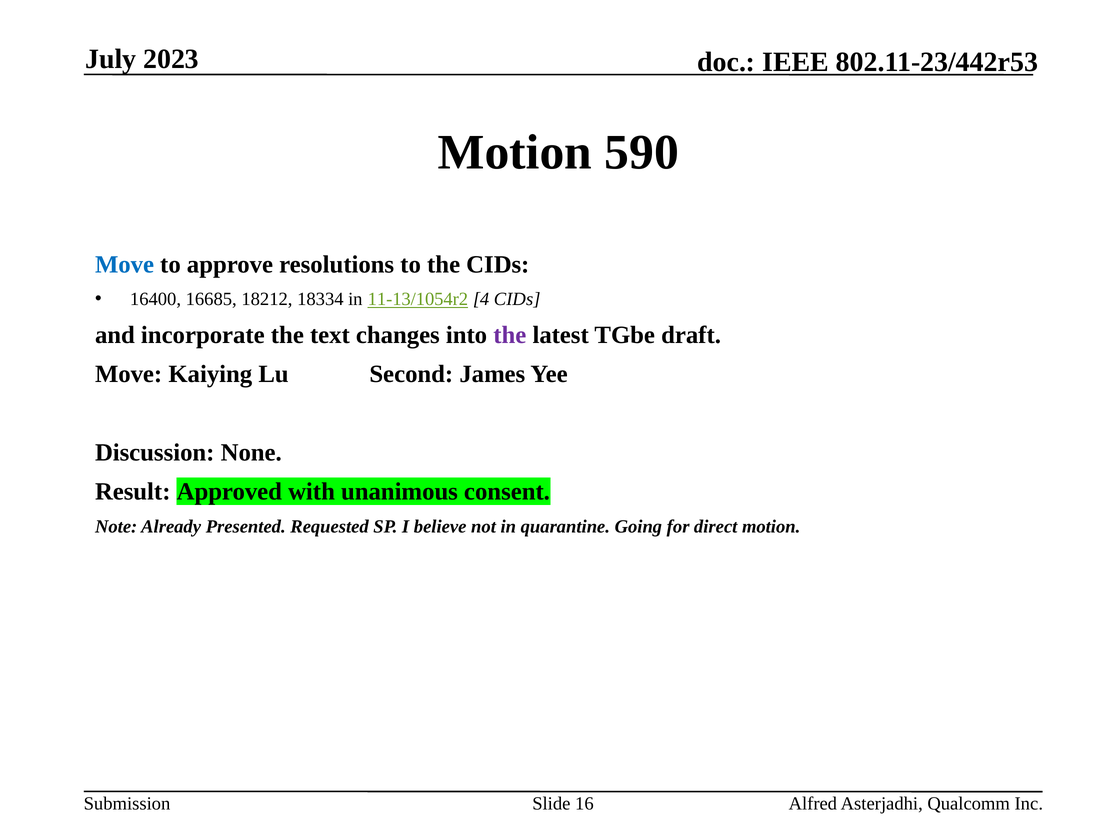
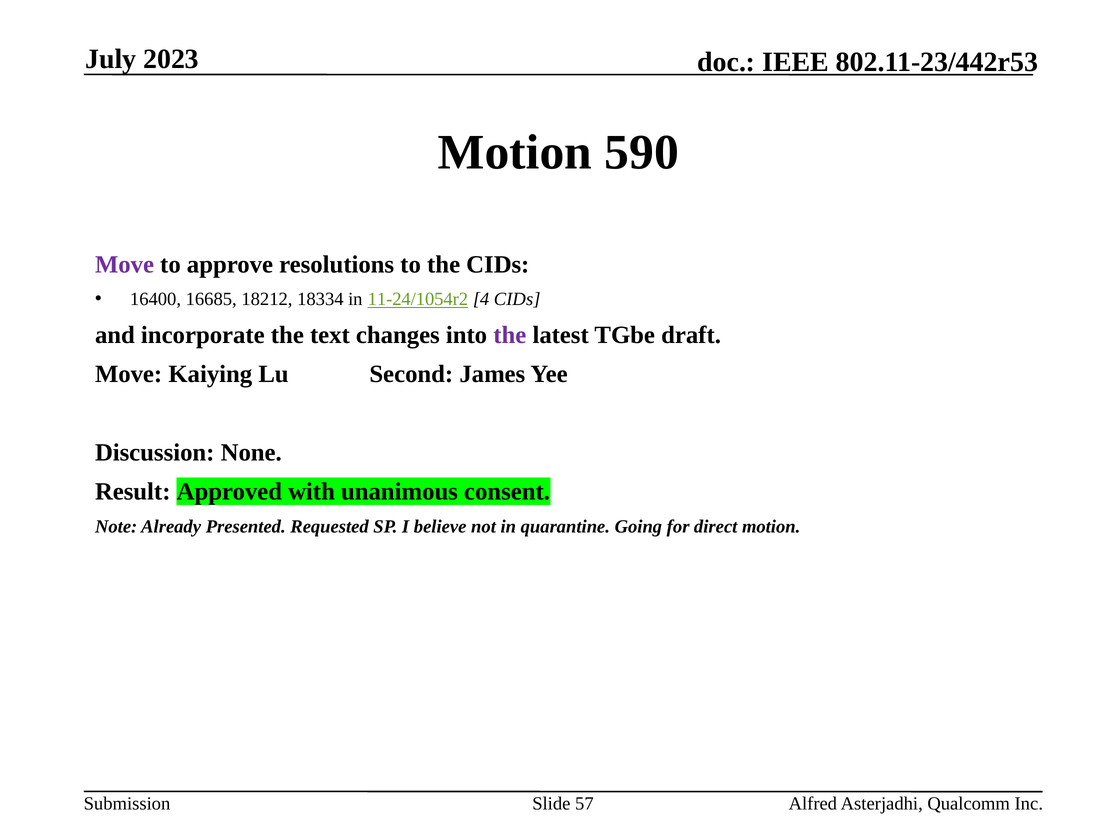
Move at (125, 264) colour: blue -> purple
11-13/1054r2: 11-13/1054r2 -> 11-24/1054r2
16: 16 -> 57
